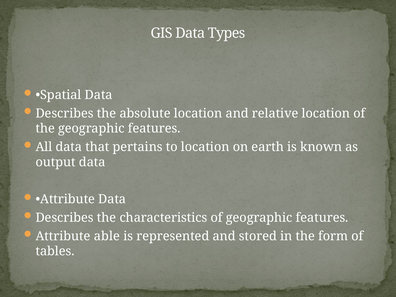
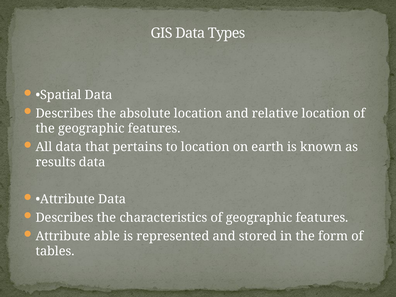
output: output -> results
